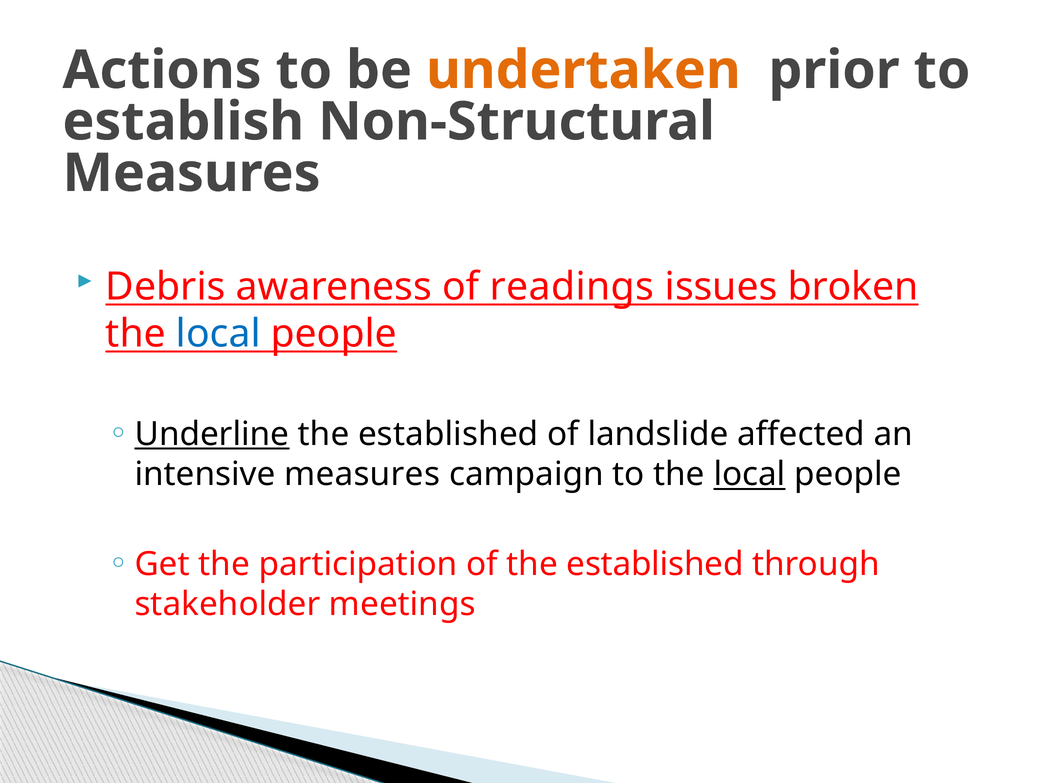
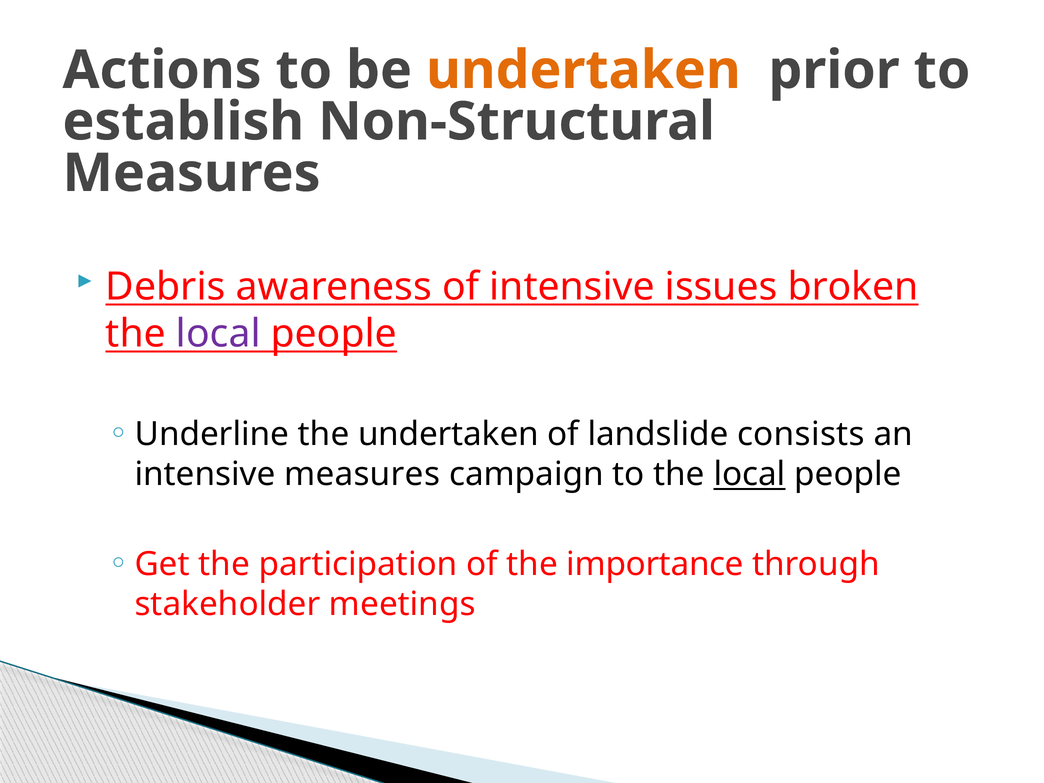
of readings: readings -> intensive
local at (218, 334) colour: blue -> purple
Underline underline: present -> none
established at (448, 434): established -> undertaken
affected: affected -> consists
of the established: established -> importance
